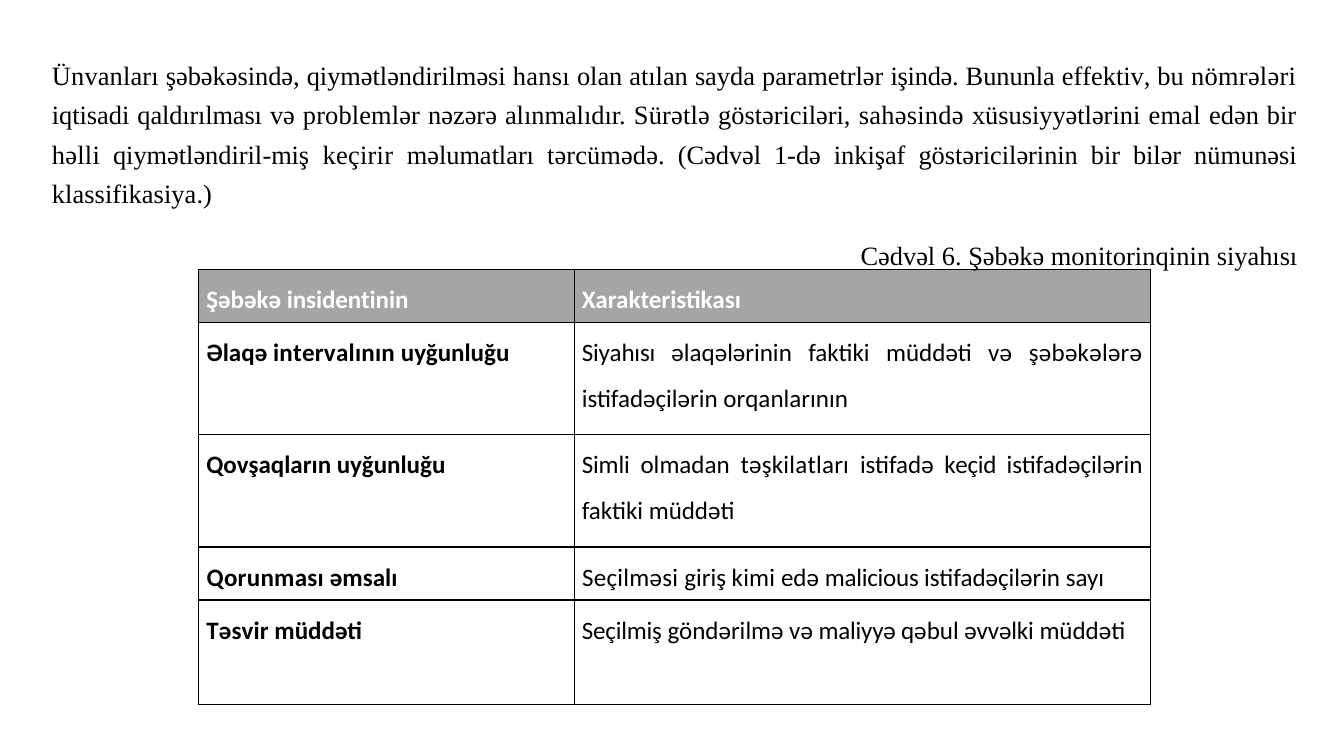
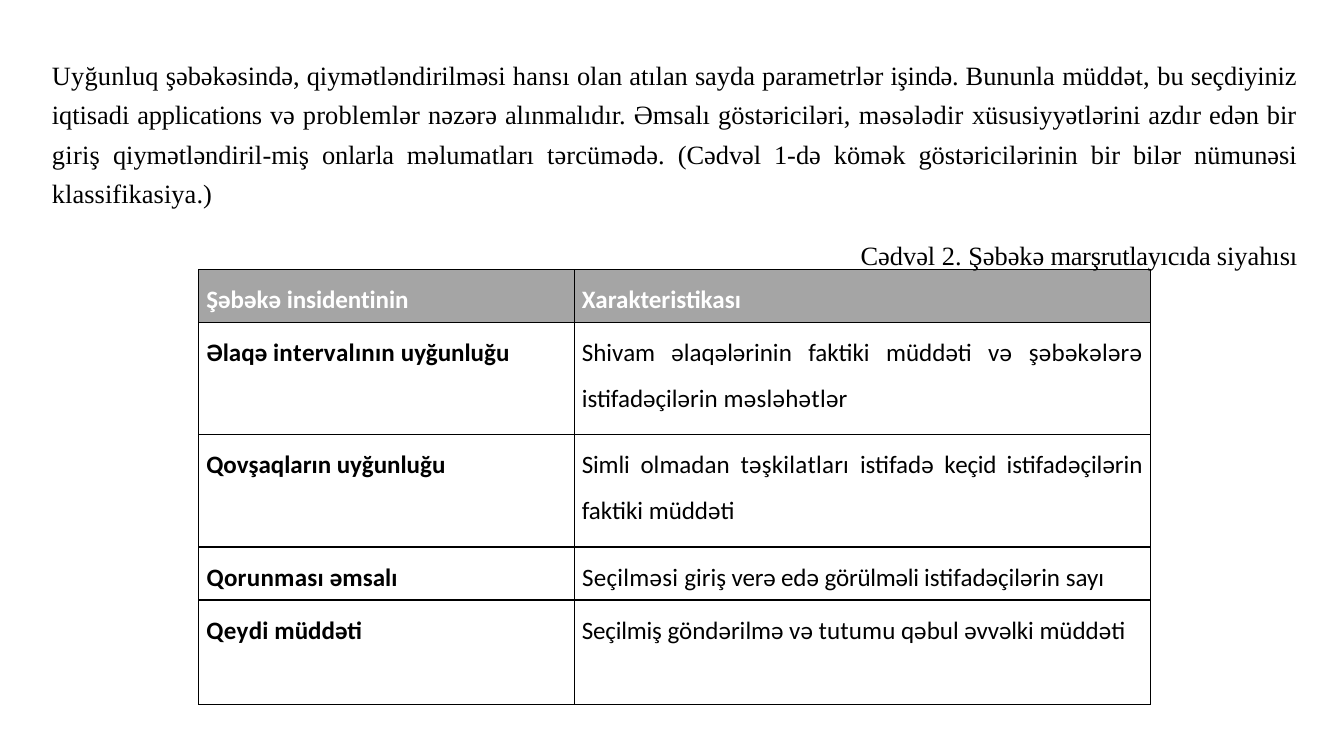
Ünvanları: Ünvanları -> Uyğunluq
effektiv: effektiv -> müddət
nömrələri: nömrələri -> seçdiyiniz
qaldırılması: qaldırılması -> applications
alınmalıdır Sürətlə: Sürətlə -> Əmsalı
sahəsində: sahəsində -> məsələdir
emal: emal -> azdır
həlli at (76, 155): həlli -> giriş
keçirir: keçirir -> onlarla
inkişaf: inkişaf -> kömək
6: 6 -> 2
monitorinqinin: monitorinqinin -> marşrutlayıcıda
uyğunluğu Siyahısı: Siyahısı -> Shivam
orqanlarının: orqanlarının -> məsləhətlər
kimi: kimi -> verə
malicious: malicious -> görülməli
Təsvir: Təsvir -> Qeydi
maliyyə: maliyyə -> tutumu
